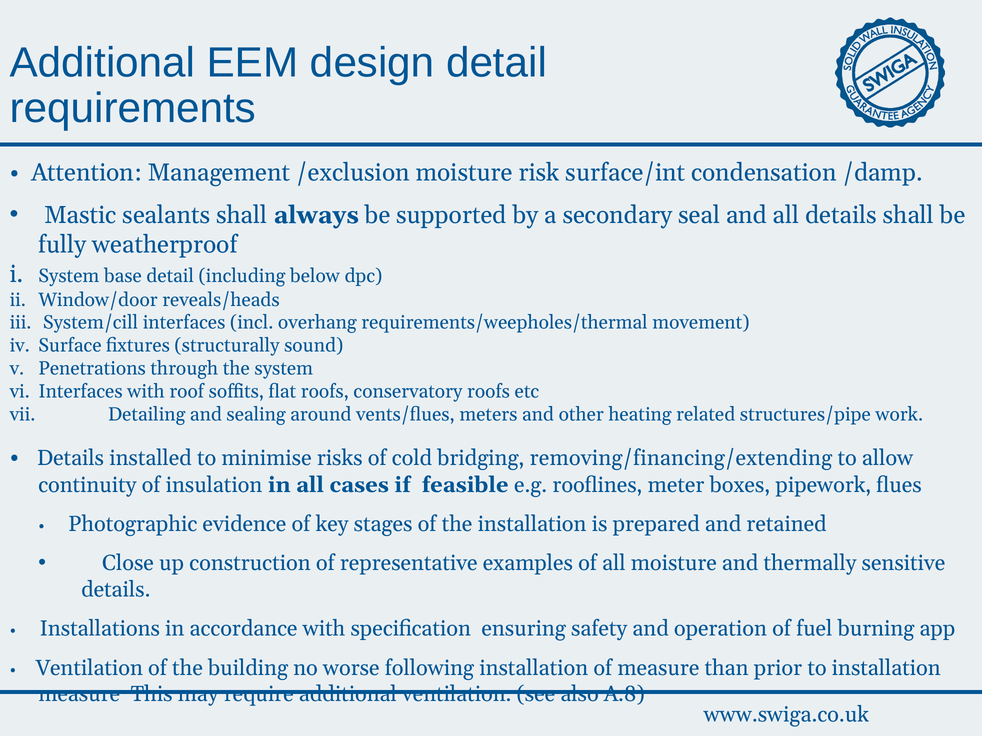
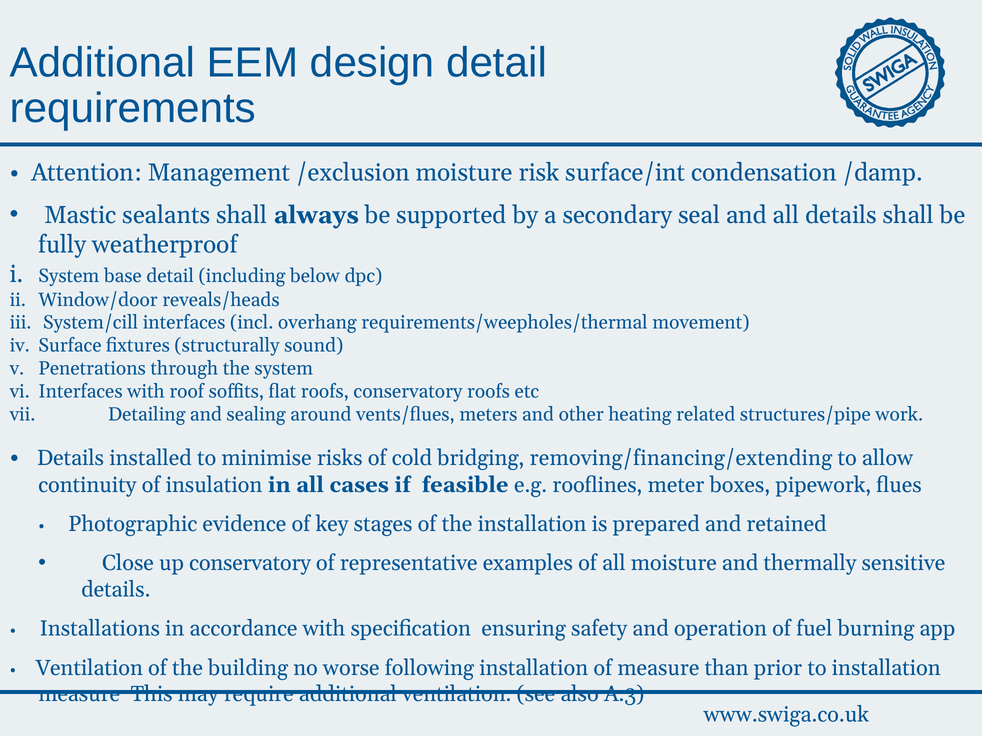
up construction: construction -> conservatory
A.8: A.8 -> A.3
